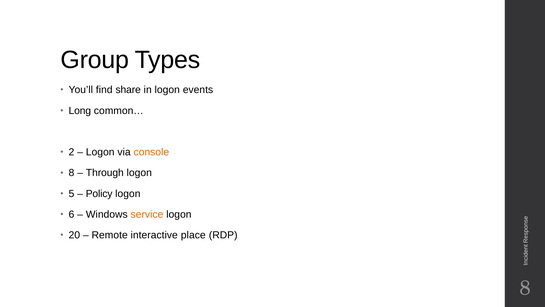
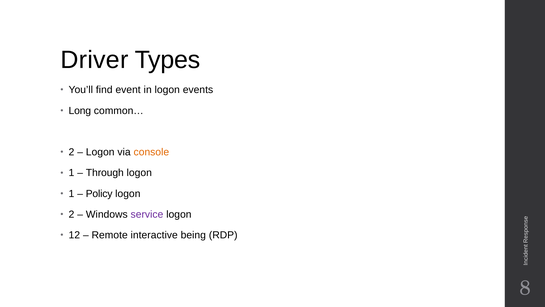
Group: Group -> Driver
share: share -> event
8 at (72, 173): 8 -> 1
5 at (72, 193): 5 -> 1
6 at (72, 214): 6 -> 2
service colour: orange -> purple
20: 20 -> 12
place: place -> being
